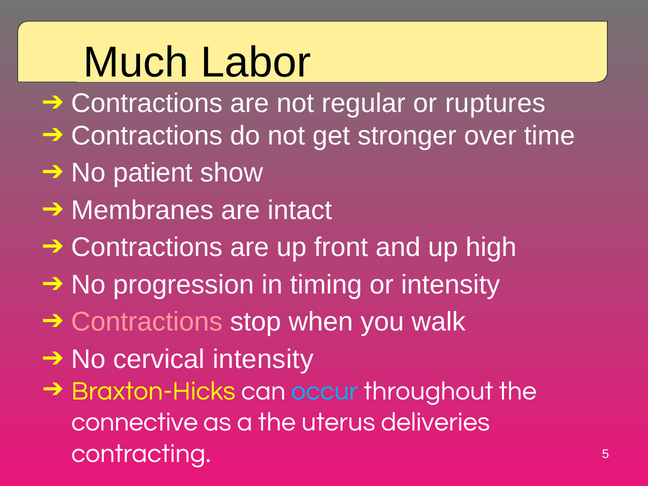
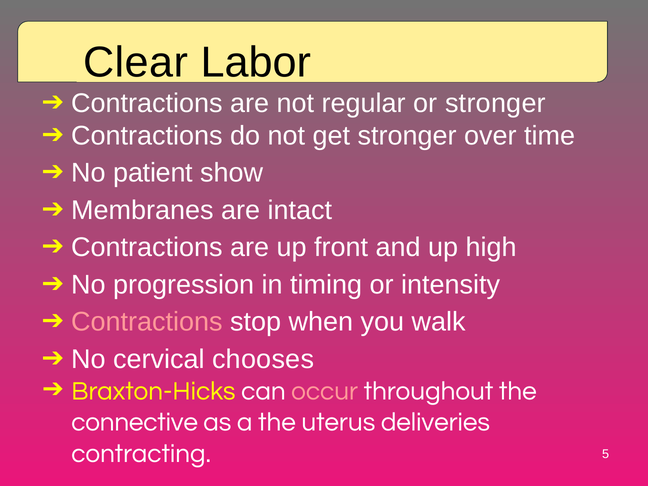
Much: Much -> Clear
or ruptures: ruptures -> stronger
cervical intensity: intensity -> chooses
occur colour: light blue -> pink
